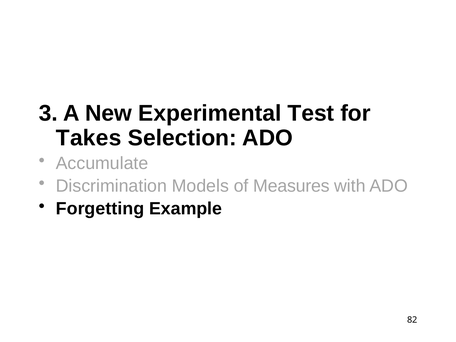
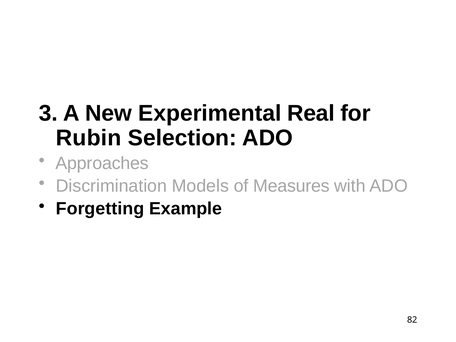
Test: Test -> Real
Takes: Takes -> Rubin
Accumulate: Accumulate -> Approaches
